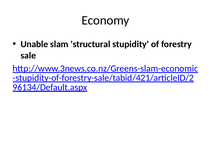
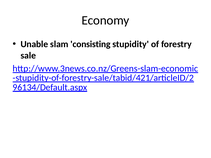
structural: structural -> consisting
